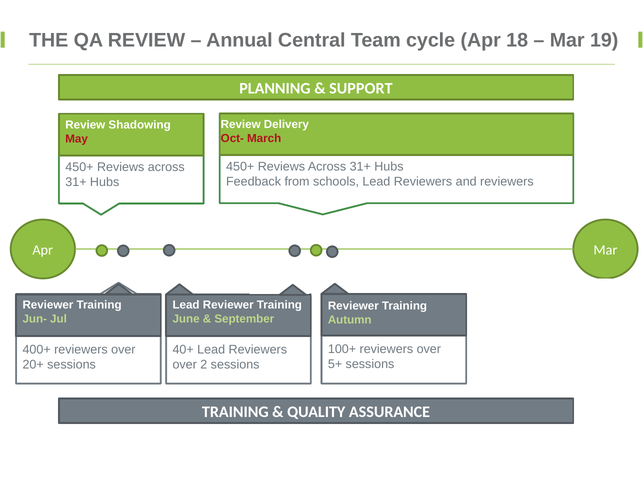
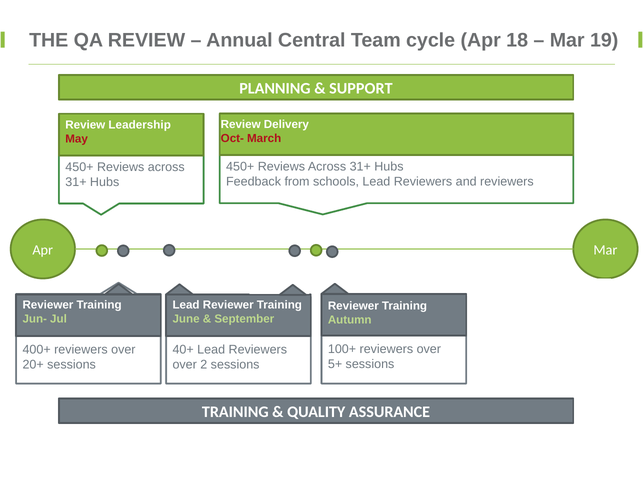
Shadowing: Shadowing -> Leadership
